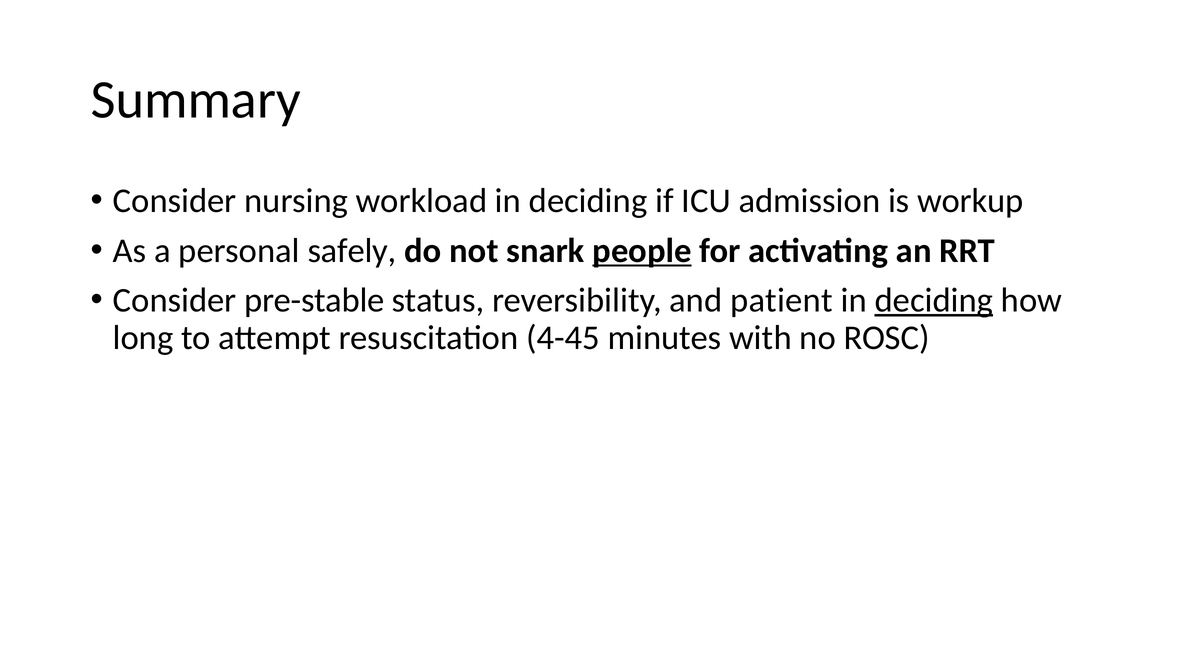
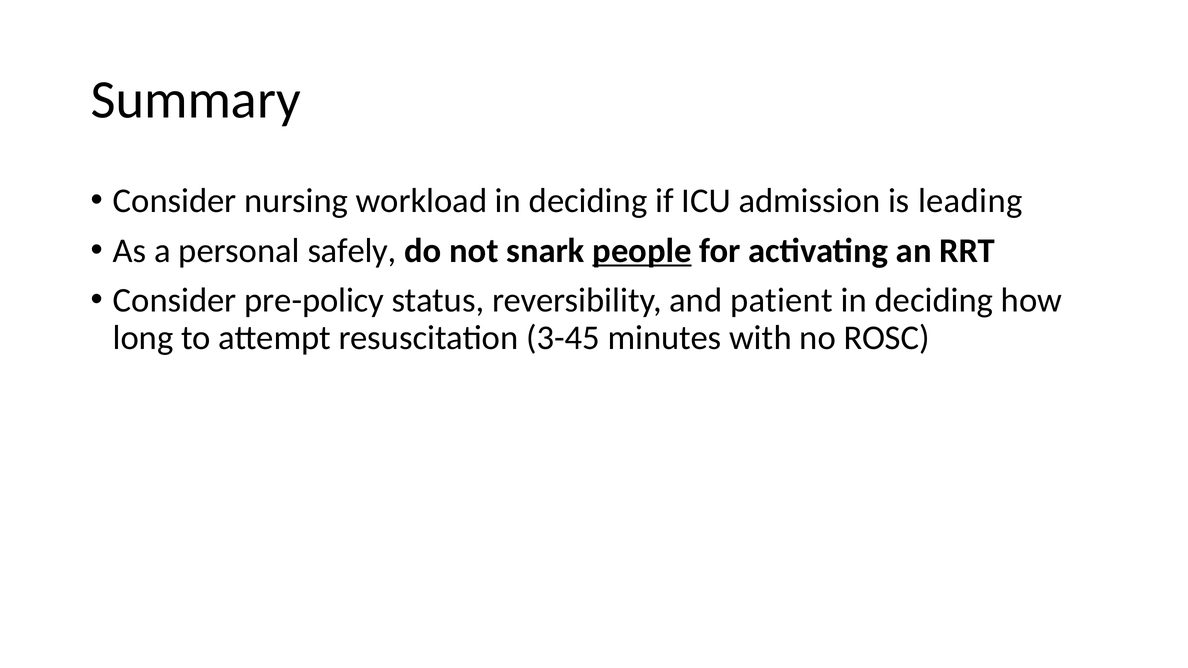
workup: workup -> leading
pre-stable: pre-stable -> pre-policy
deciding at (934, 300) underline: present -> none
4-45: 4-45 -> 3-45
